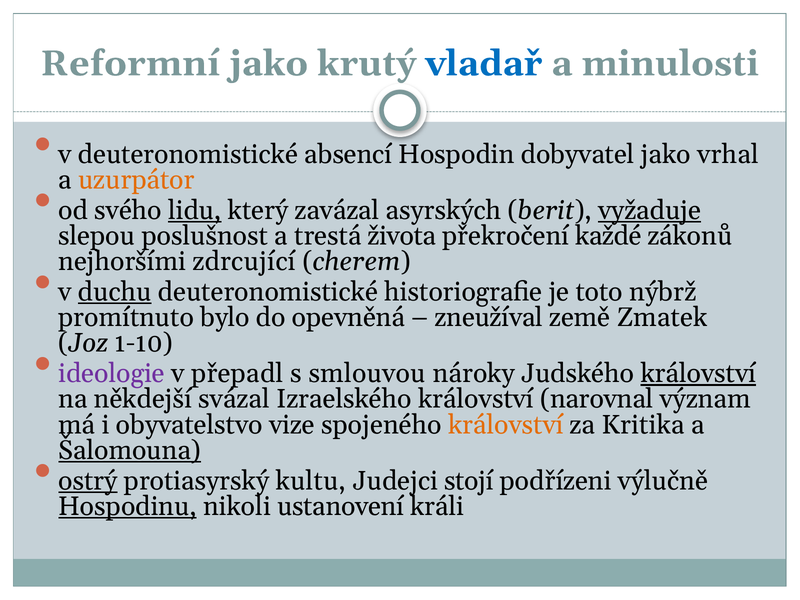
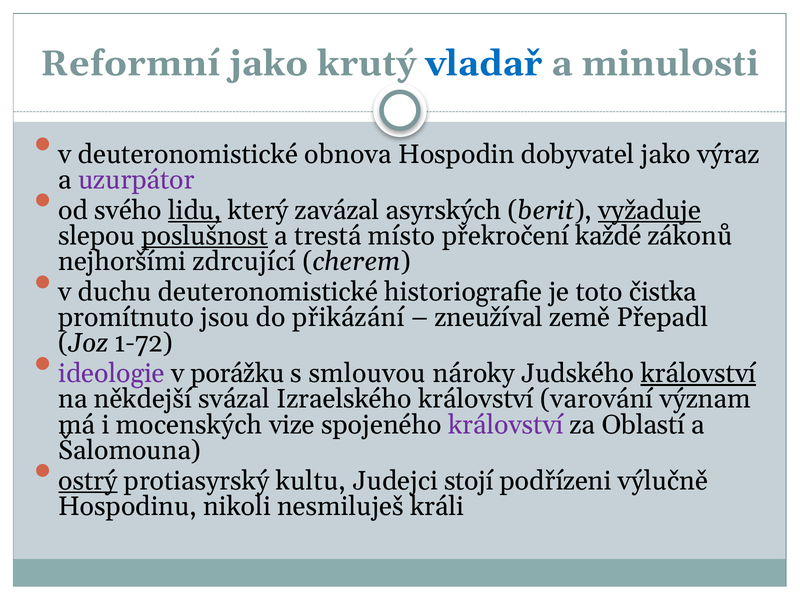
absencí: absencí -> obnova
vrhal: vrhal -> výraz
uzurpátor colour: orange -> purple
poslušnost underline: none -> present
života: života -> místo
duchu underline: present -> none
nýbrž: nýbrž -> čistka
bylo: bylo -> jsou
opevněná: opevněná -> přikázání
Zmatek: Zmatek -> Přepadl
1-10: 1-10 -> 1-72
přepadl: přepadl -> porážku
narovnal: narovnal -> varování
obyvatelstvo: obyvatelstvo -> mocenských
království at (506, 425) colour: orange -> purple
Kritika: Kritika -> Oblastí
Šalomouna underline: present -> none
Hospodinu underline: present -> none
ustanovení: ustanovení -> nesmiluješ
